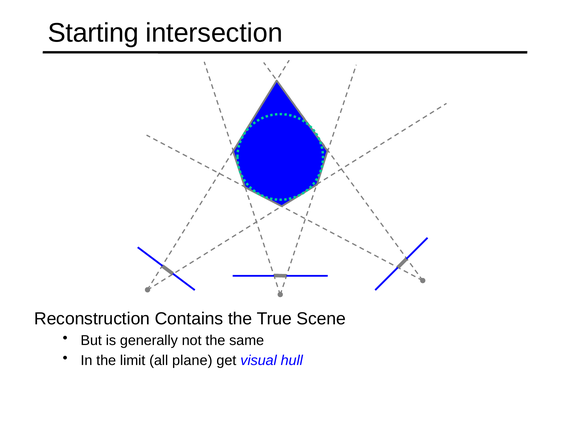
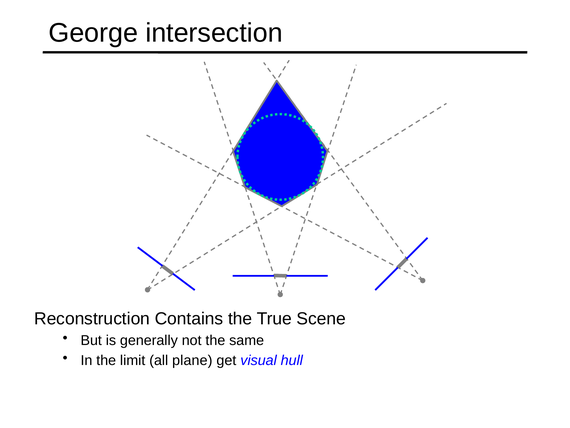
Starting: Starting -> George
